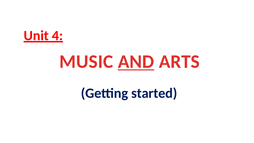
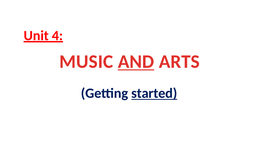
started underline: none -> present
